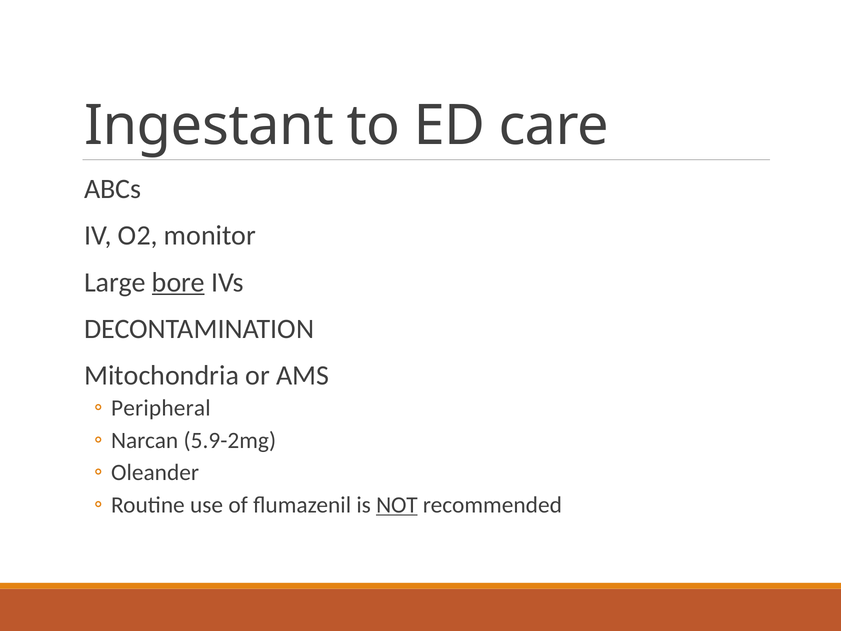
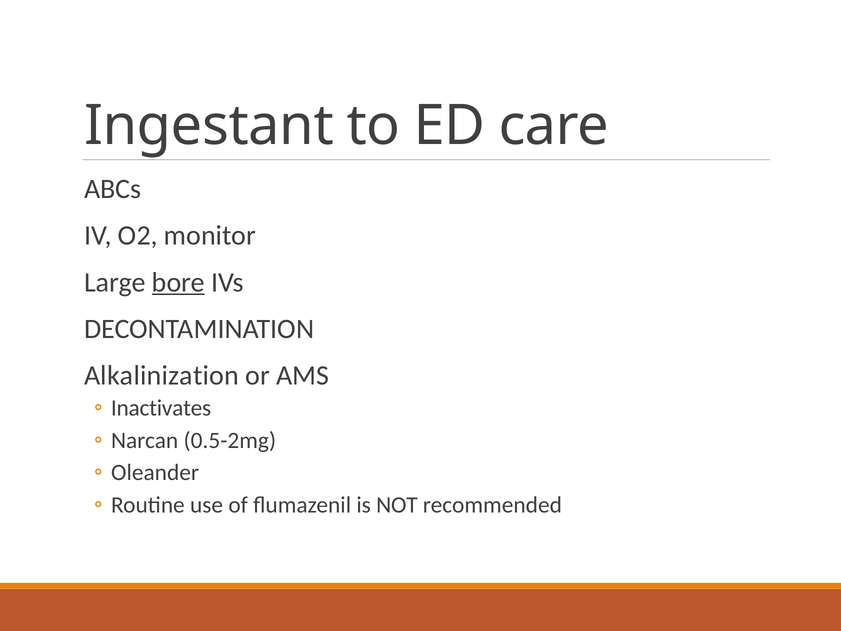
Mitochondria: Mitochondria -> Alkalinization
Peripheral: Peripheral -> Inactivates
5.9-2mg: 5.9-2mg -> 0.5-2mg
NOT underline: present -> none
